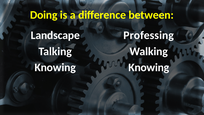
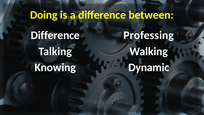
Landscape at (55, 35): Landscape -> Difference
Knowing at (149, 67): Knowing -> Dynamic
